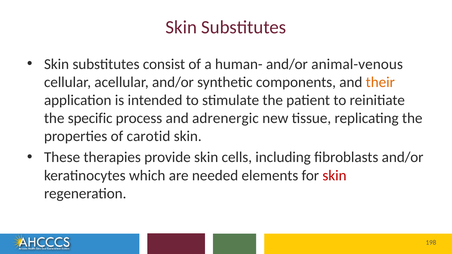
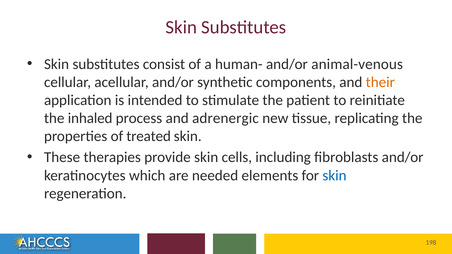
specific: specific -> inhaled
carotid: carotid -> treated
skin at (335, 176) colour: red -> blue
